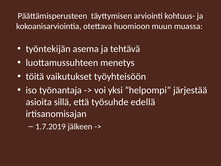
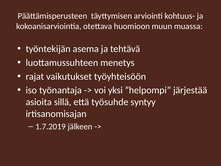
töitä: töitä -> rajat
edellä: edellä -> syntyy
